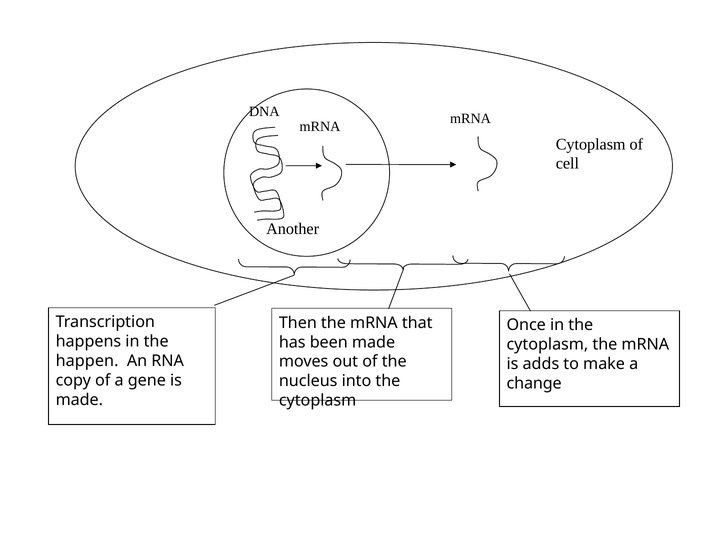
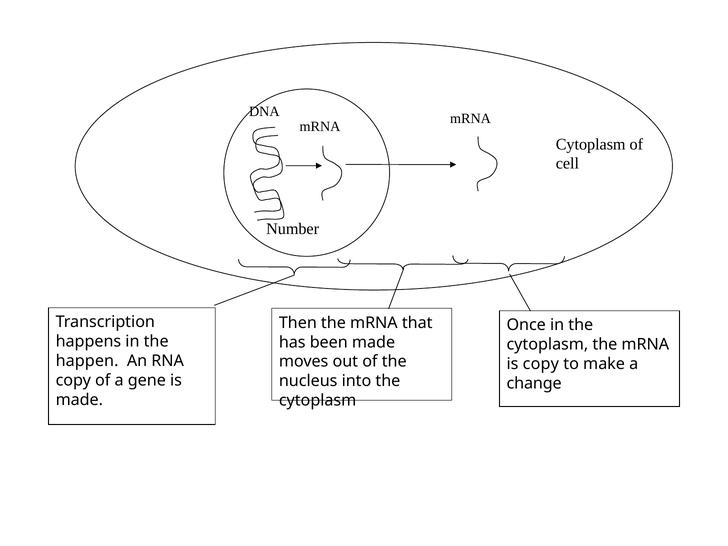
Another: Another -> Number
is adds: adds -> copy
